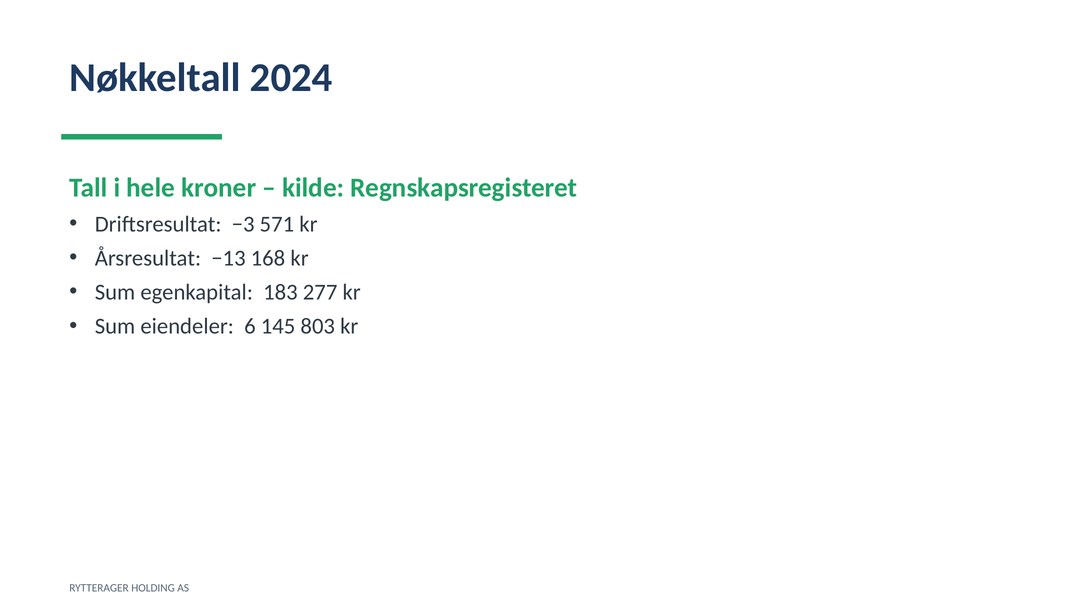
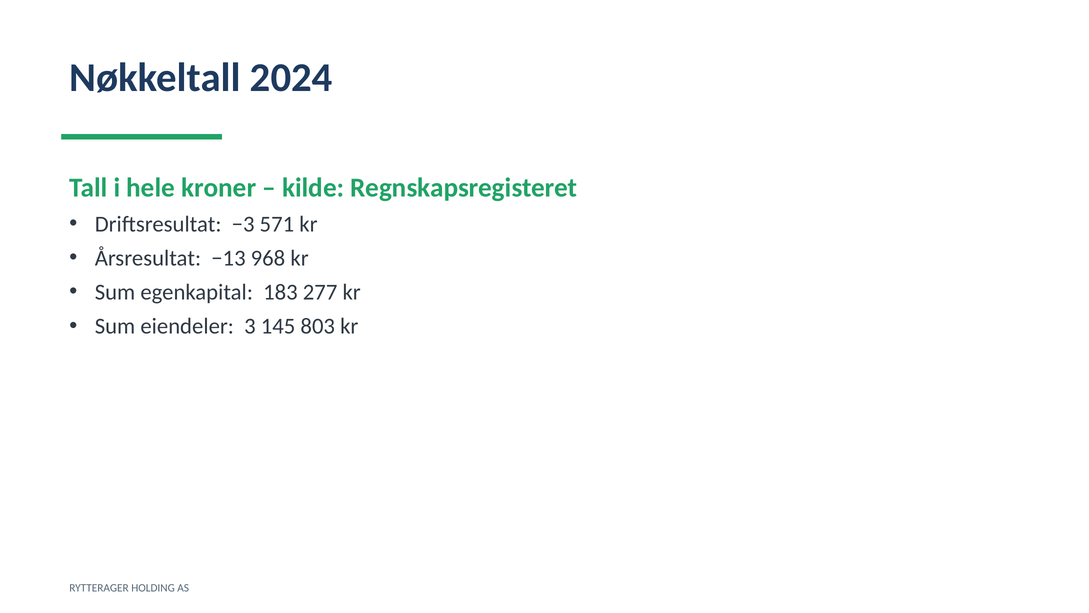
168: 168 -> 968
6: 6 -> 3
